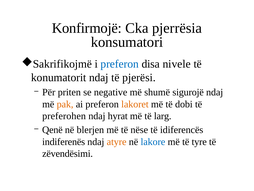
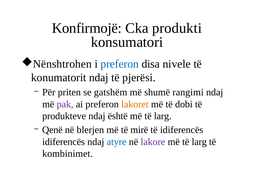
pjerrësia: pjerrësia -> produkti
Sakrifikojmë: Sakrifikojmë -> Nënshtrohen
negative: negative -> gatshëm
sigurojë: sigurojë -> rangimi
pak colour: orange -> purple
preferohen: preferohen -> produkteve
hyrat: hyrat -> është
nëse: nëse -> mirë
indiferenës at (64, 141): indiferenës -> idiferencës
atyre colour: orange -> blue
lakore colour: blue -> purple
tyre at (199, 141): tyre -> larg
zëvendësimi: zëvendësimi -> kombinimet
